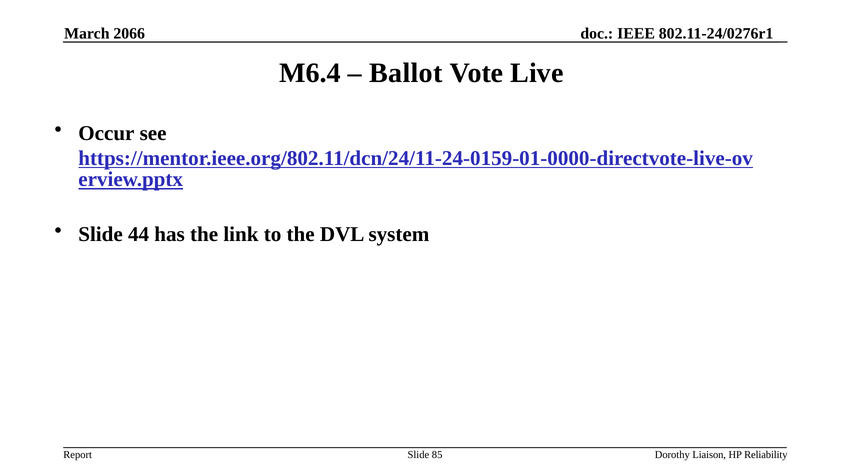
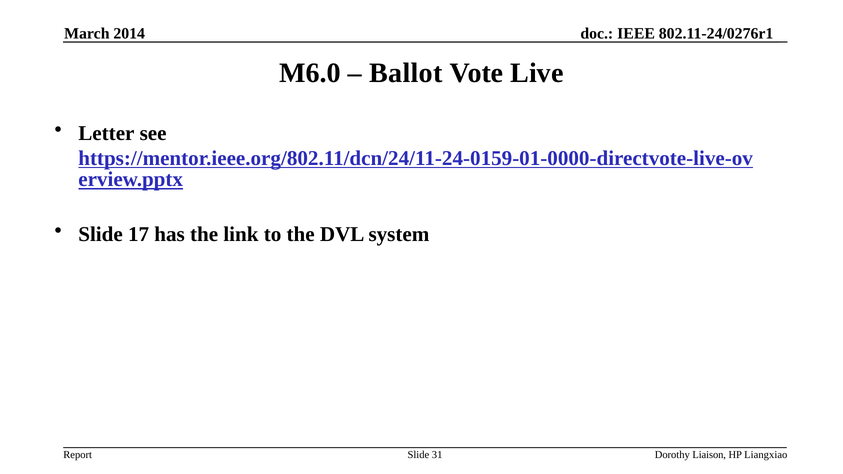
2066: 2066 -> 2014
M6.4: M6.4 -> M6.0
Occur: Occur -> Letter
44: 44 -> 17
85: 85 -> 31
Reliability: Reliability -> Liangxiao
